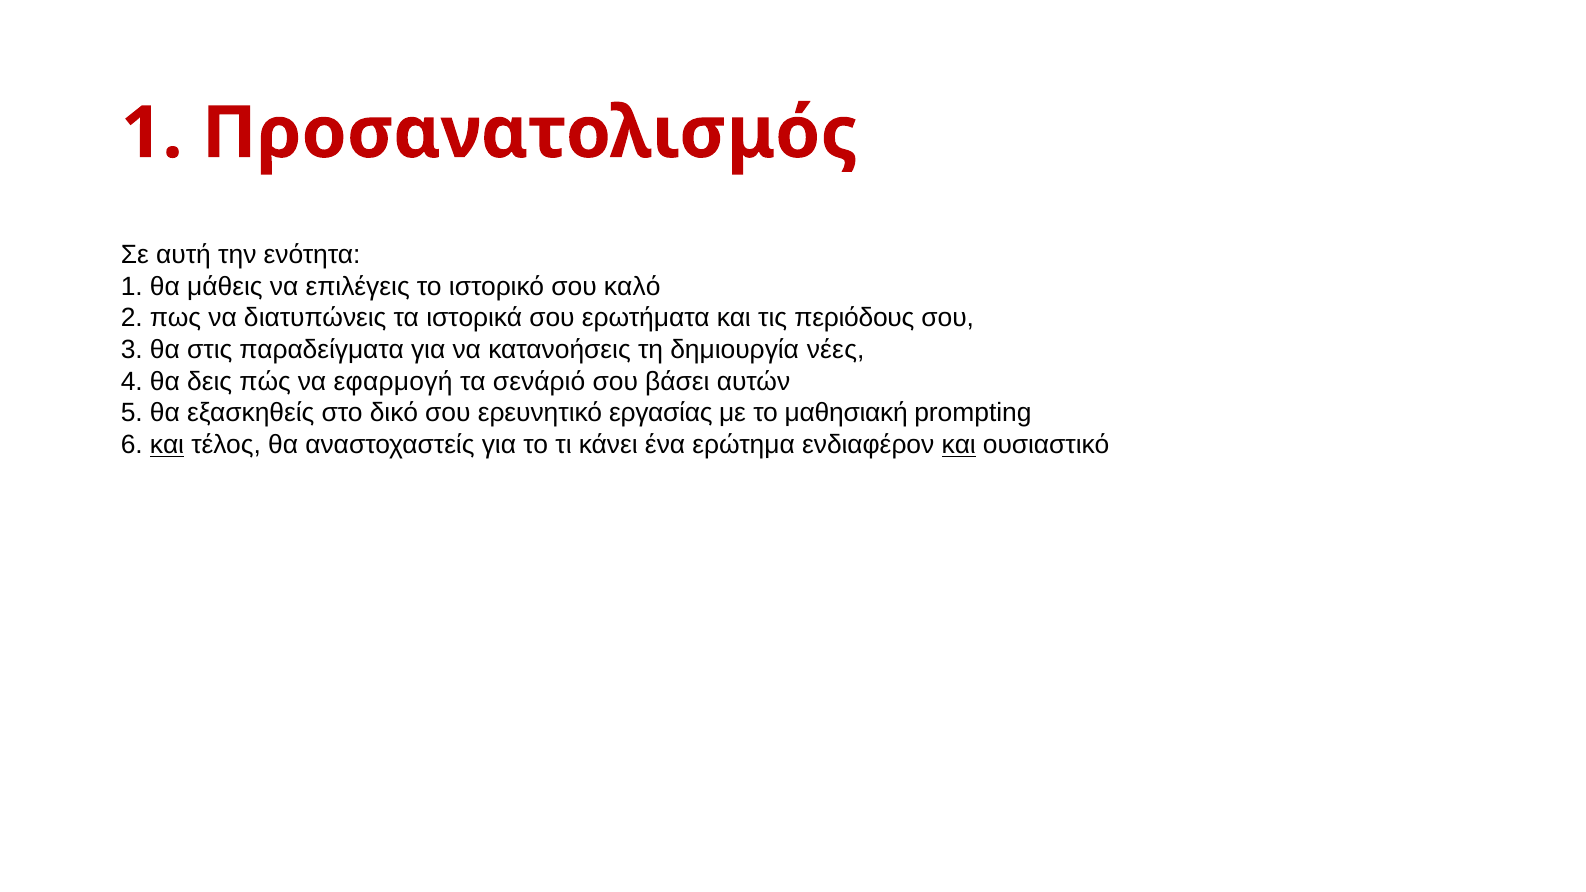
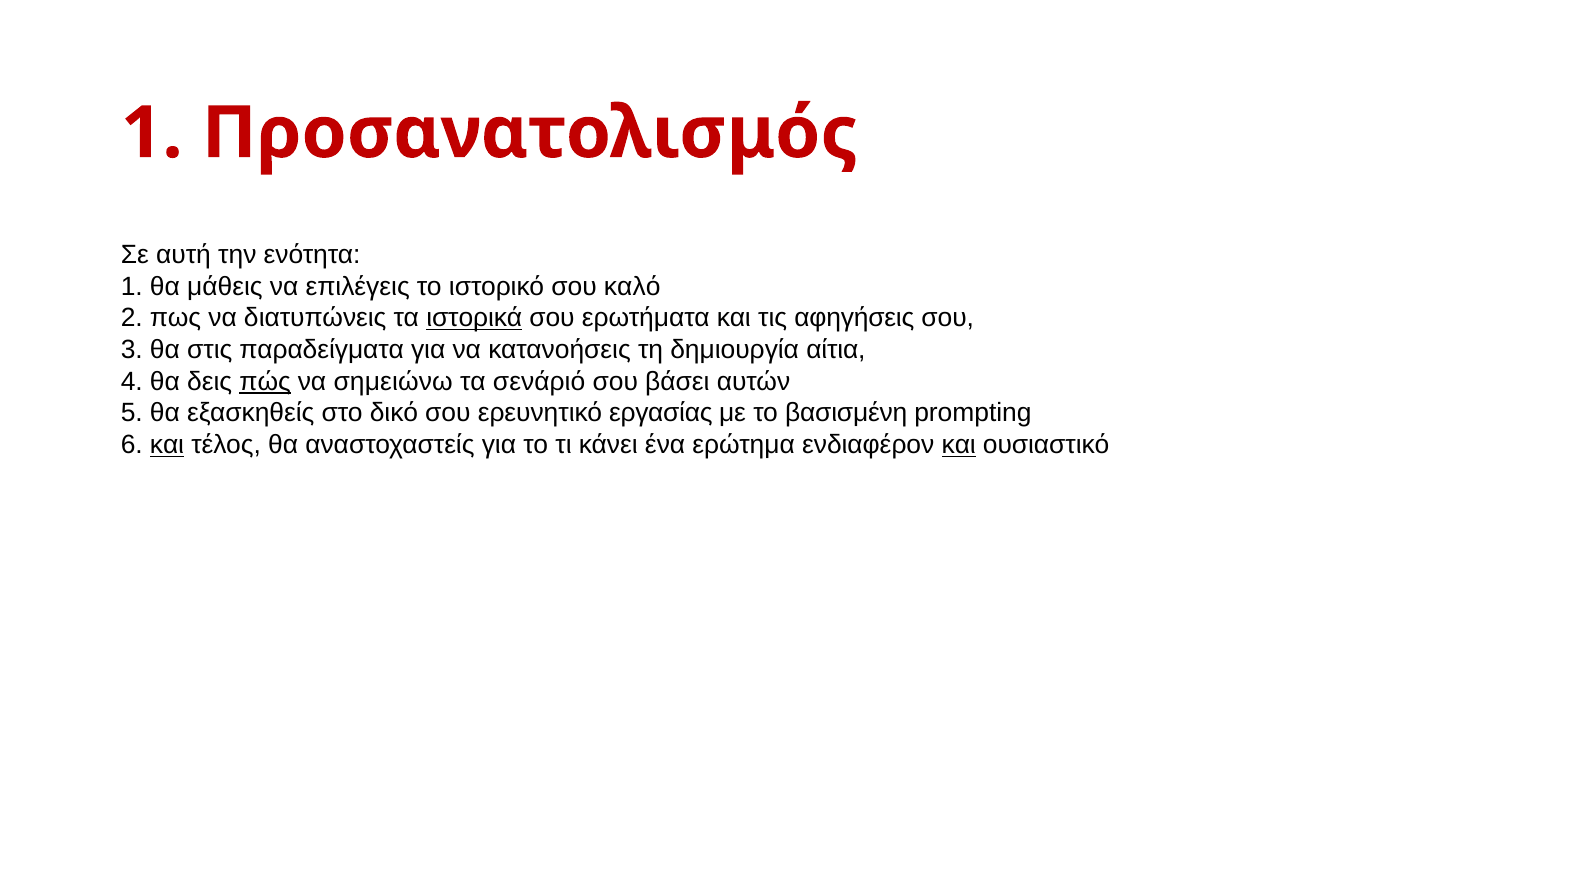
ιστορικά underline: none -> present
περιόδους: περιόδους -> αφηγήσεις
νέες: νέες -> αίτια
πώς underline: none -> present
εφαρμογή: εφαρμογή -> σημειώνω
μαθησιακή: μαθησιακή -> βασισμένη
